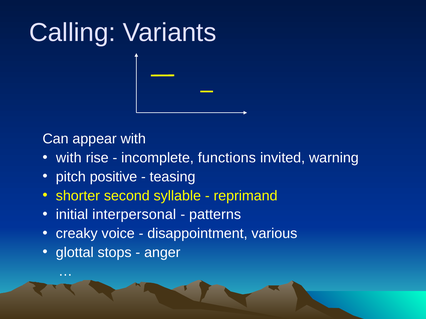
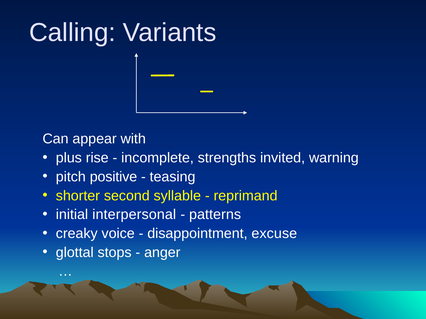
with at (69, 158): with -> plus
functions: functions -> strengths
various: various -> excuse
